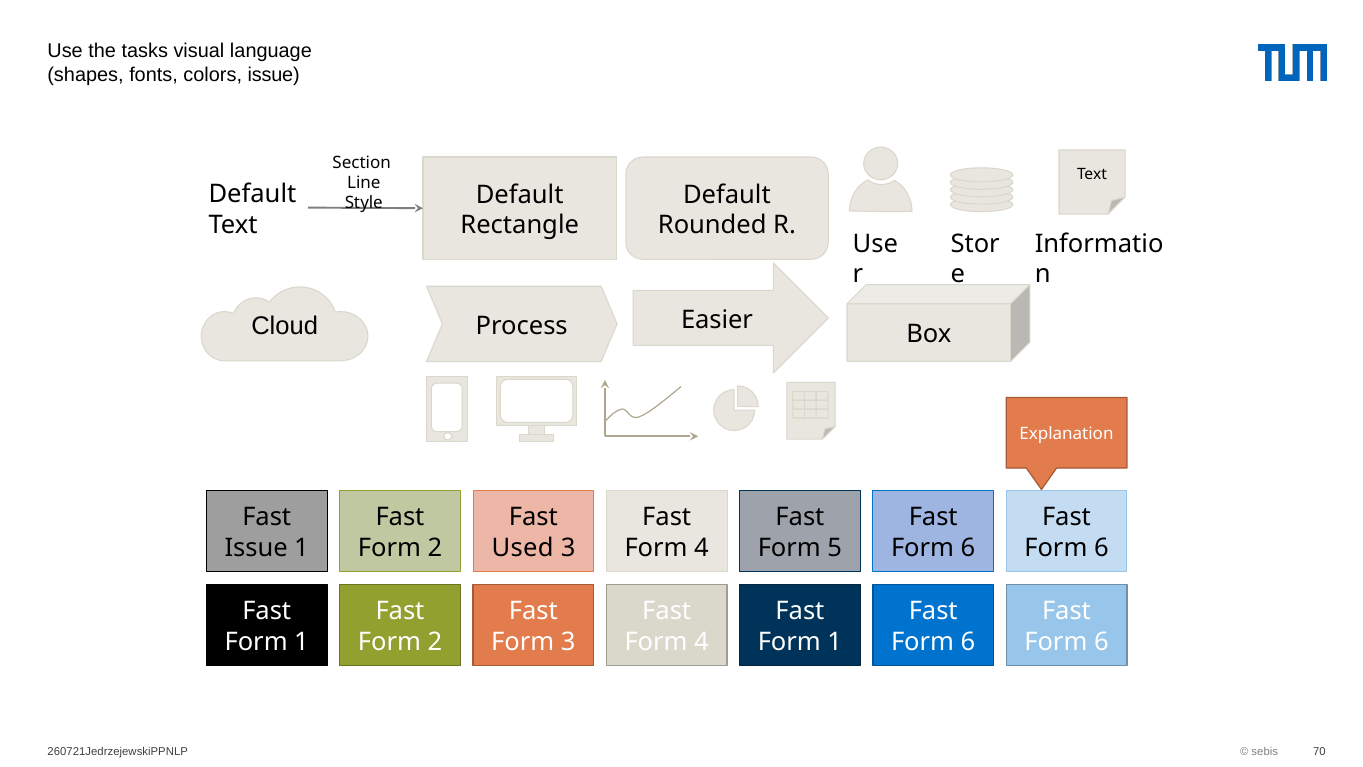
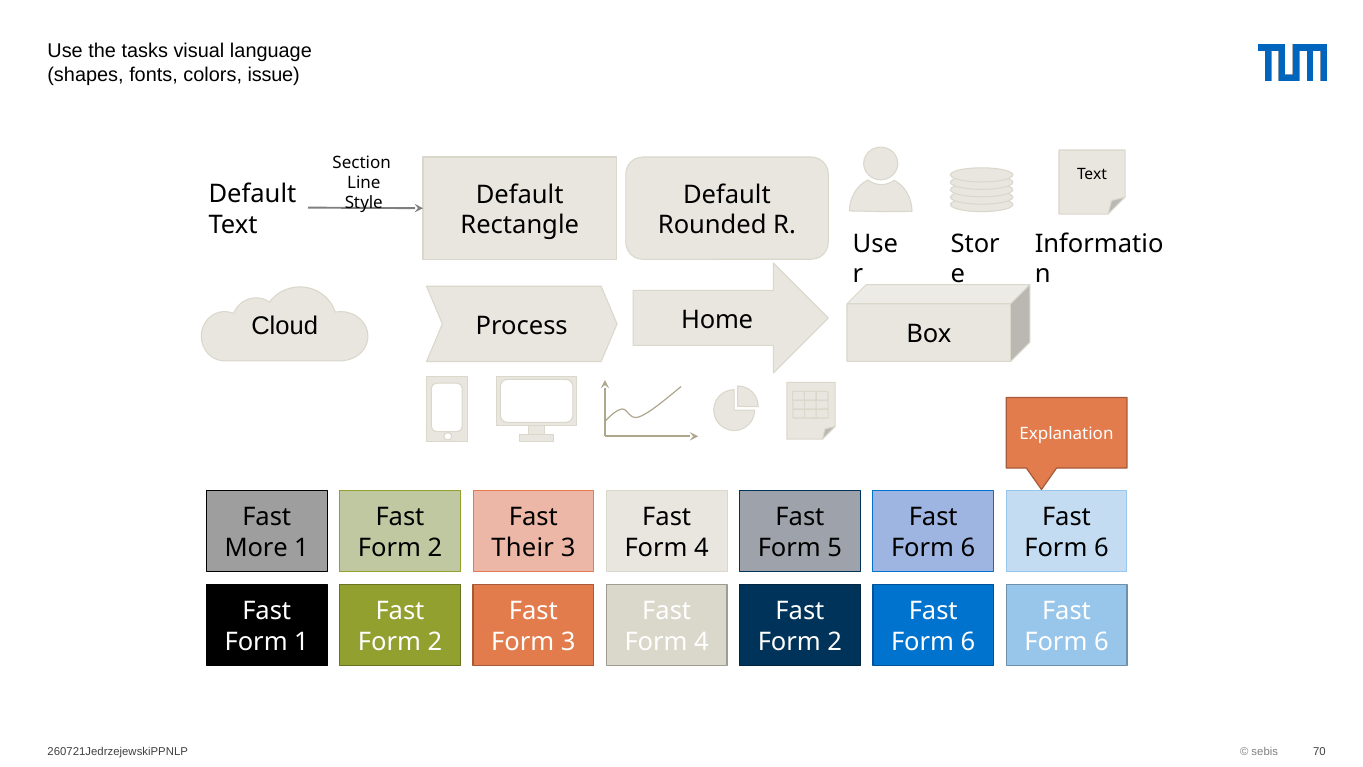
Easier: Easier -> Home
Issue at (256, 548): Issue -> More
Used: Used -> Their
1 at (835, 642): 1 -> 2
